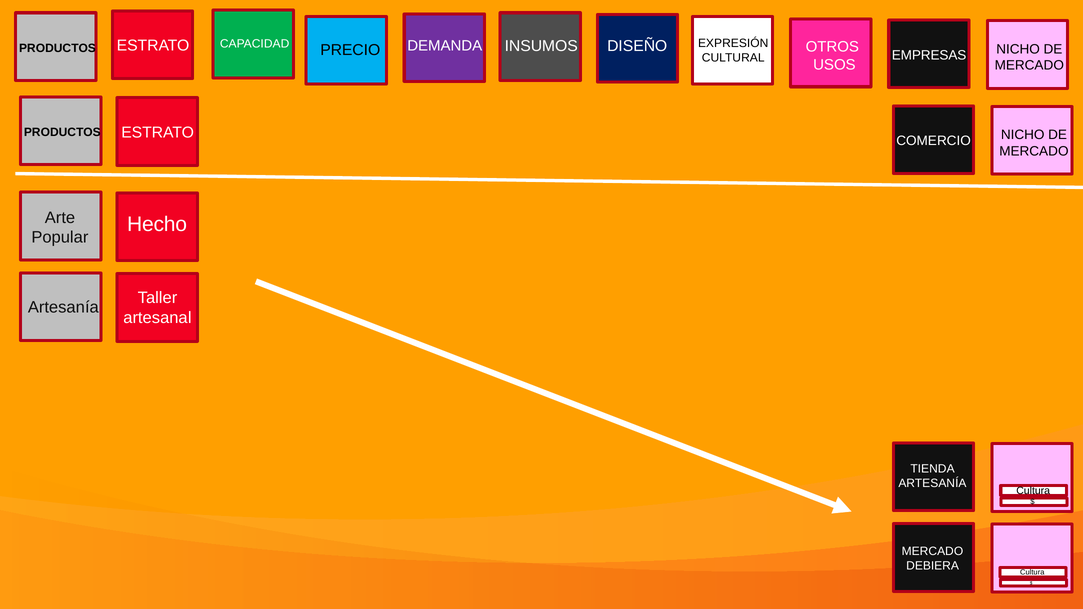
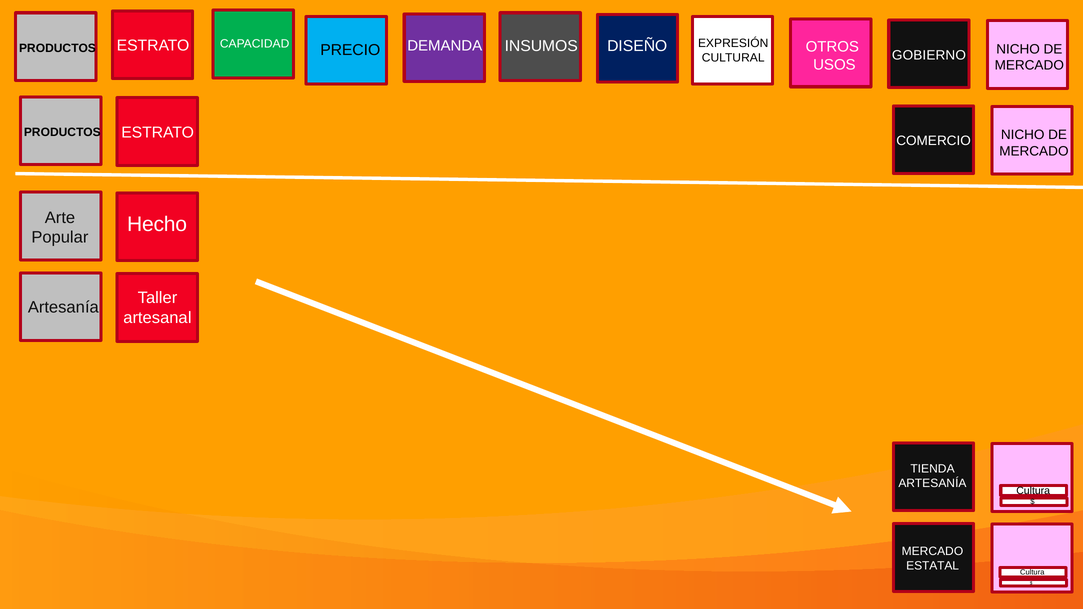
EMPRESAS: EMPRESAS -> GOBIERNO
DEBIERA: DEBIERA -> ESTATAL
